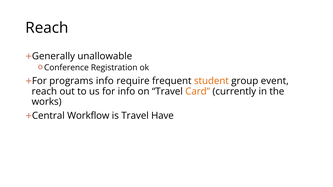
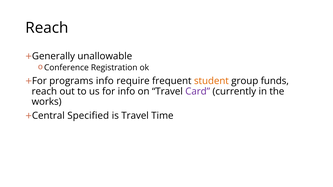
event: event -> funds
Card colour: orange -> purple
Workflow: Workflow -> Specified
Have: Have -> Time
